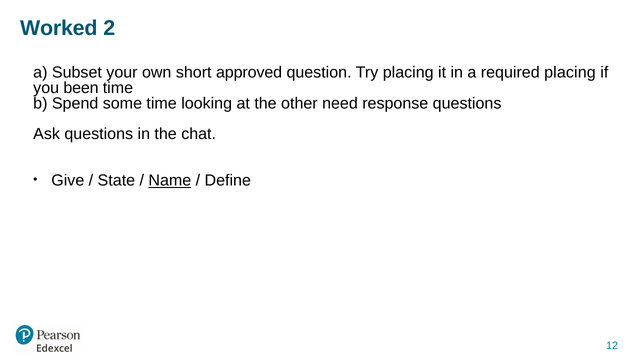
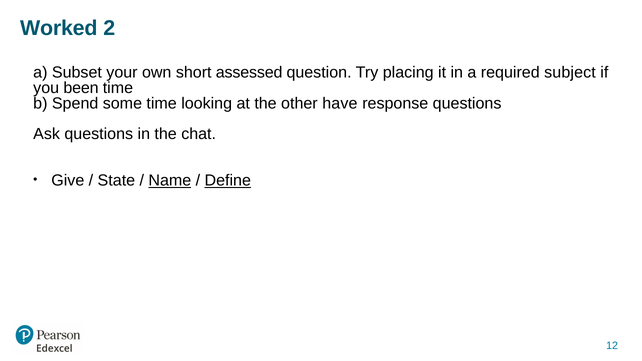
approved: approved -> assessed
required placing: placing -> subject
need: need -> have
Define underline: none -> present
